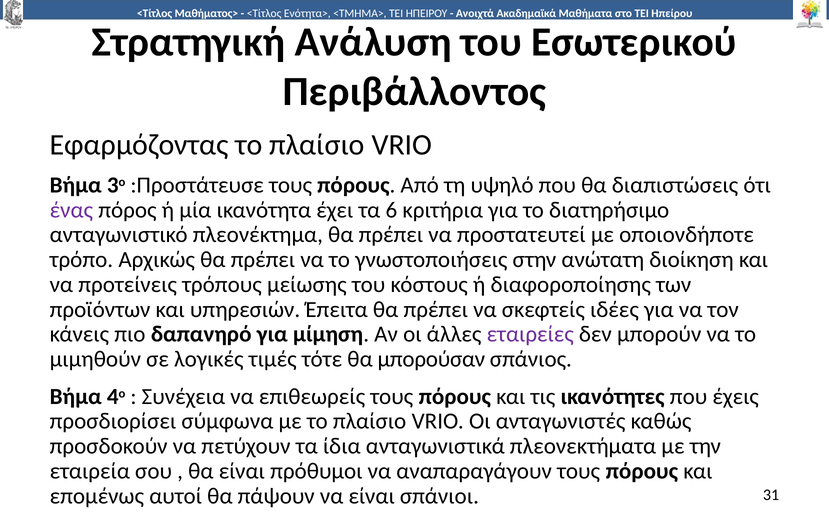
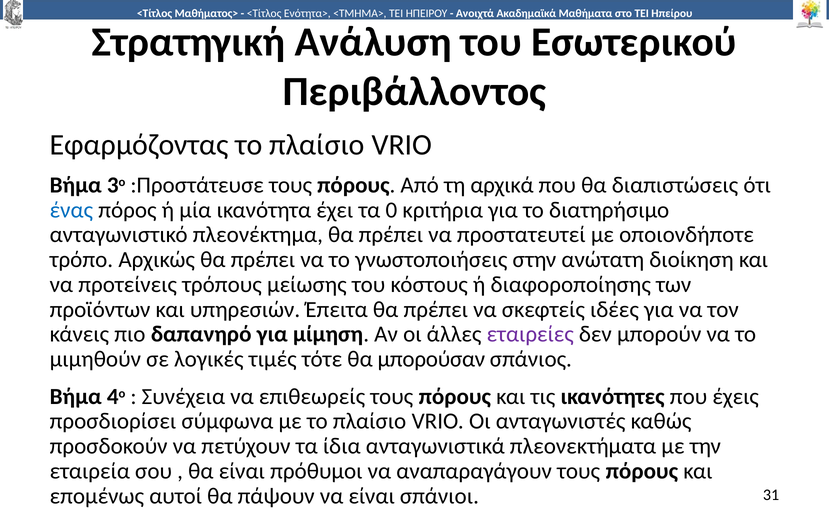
υψηλό: υψηλό -> αρχικά
ένας colour: purple -> blue
6: 6 -> 0
